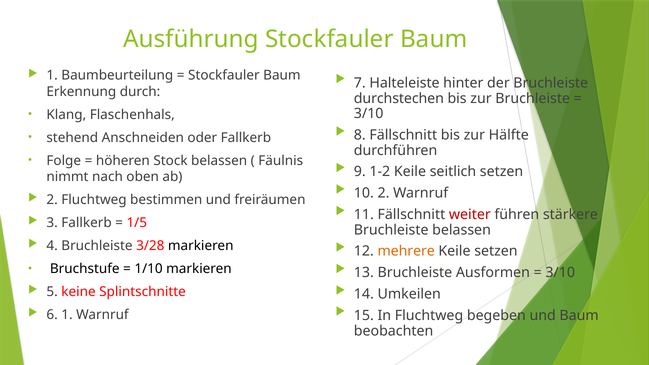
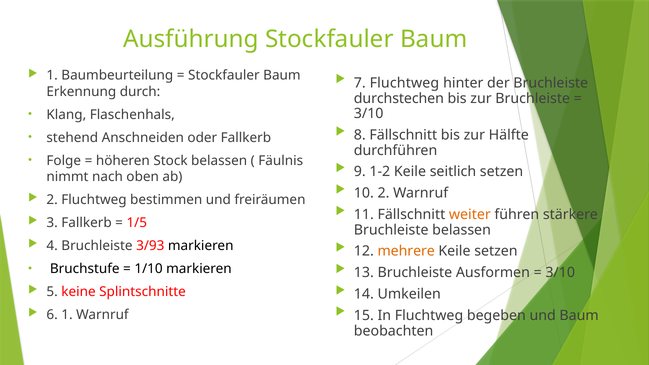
7 Halteleiste: Halteleiste -> Fluchtweg
weiter colour: red -> orange
3/28: 3/28 -> 3/93
